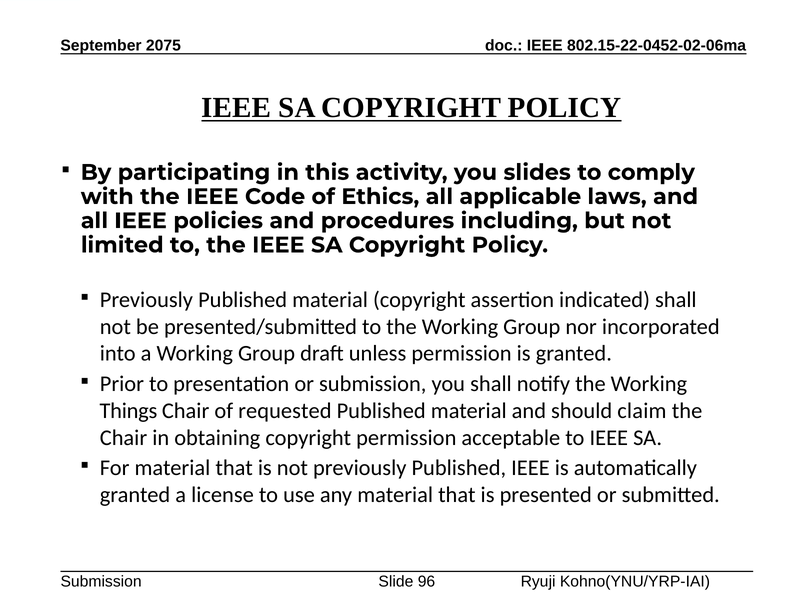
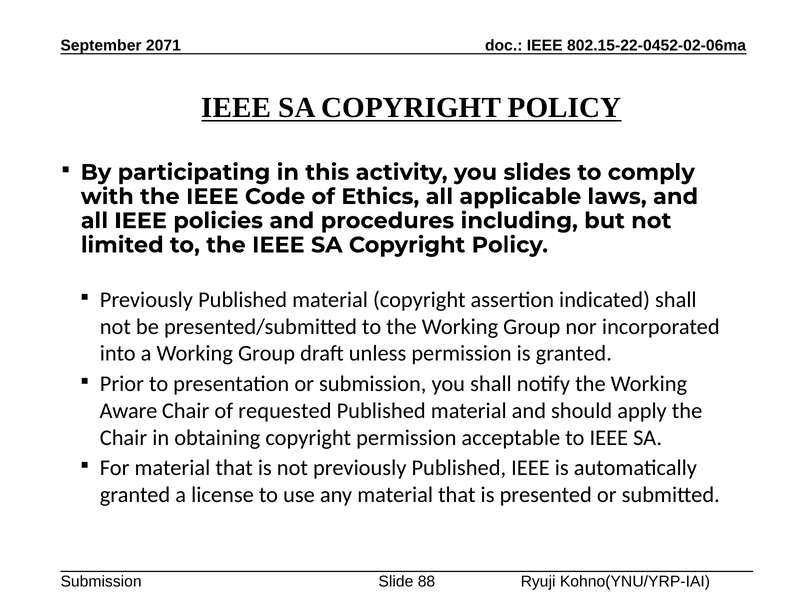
2075: 2075 -> 2071
Things: Things -> Aware
claim: claim -> apply
96: 96 -> 88
